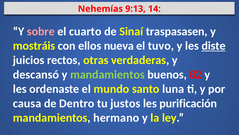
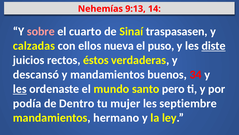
mostráis: mostráis -> calzadas
tuvo: tuvo -> puso
otras: otras -> éstos
mandamientos at (107, 74) colour: light green -> white
82: 82 -> 34
les at (20, 89) underline: none -> present
luna: luna -> pero
causa: causa -> podía
justos: justos -> mujer
purificación: purificación -> septiembre
